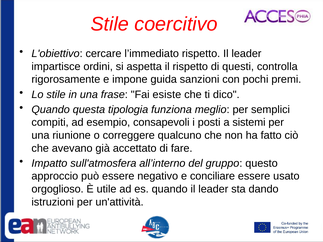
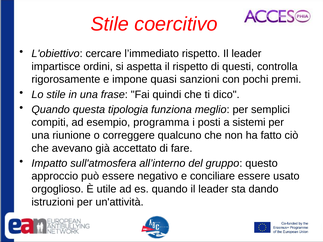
guida: guida -> quasi
esiste: esiste -> quindi
consapevoli: consapevoli -> programma
